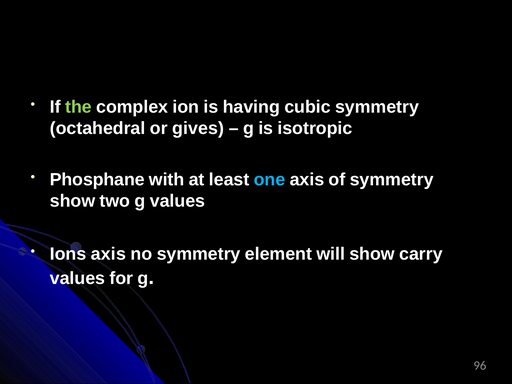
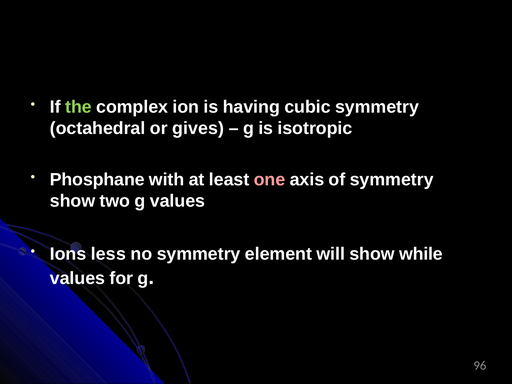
one colour: light blue -> pink
Ions axis: axis -> less
carry: carry -> while
